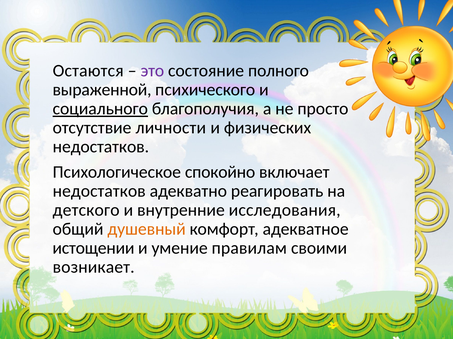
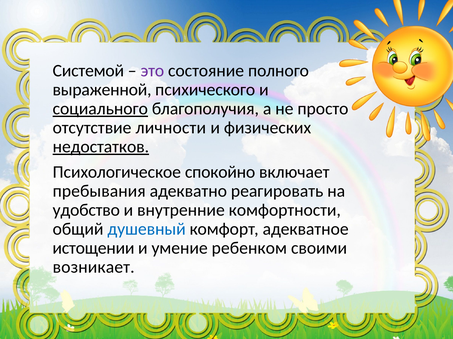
Остаются: Остаются -> Системой
недостатков at (101, 147) underline: none -> present
недостатков at (99, 191): недостатков -> пребывания
детского: детского -> удобство
исследования: исследования -> комфортности
душевный colour: orange -> blue
правилам: правилам -> ребенком
